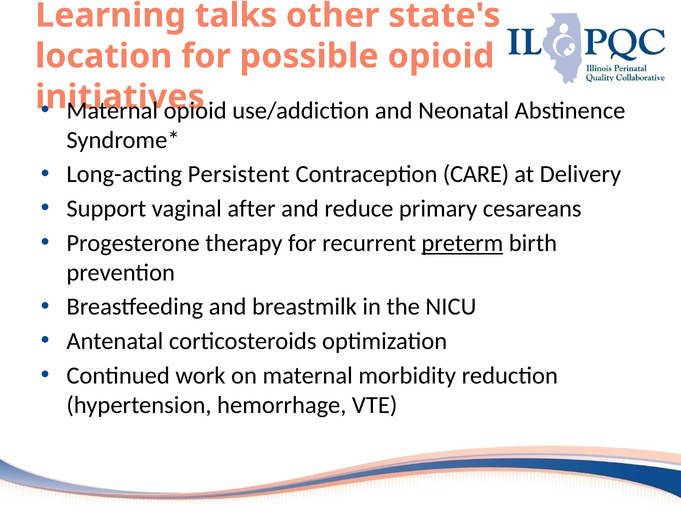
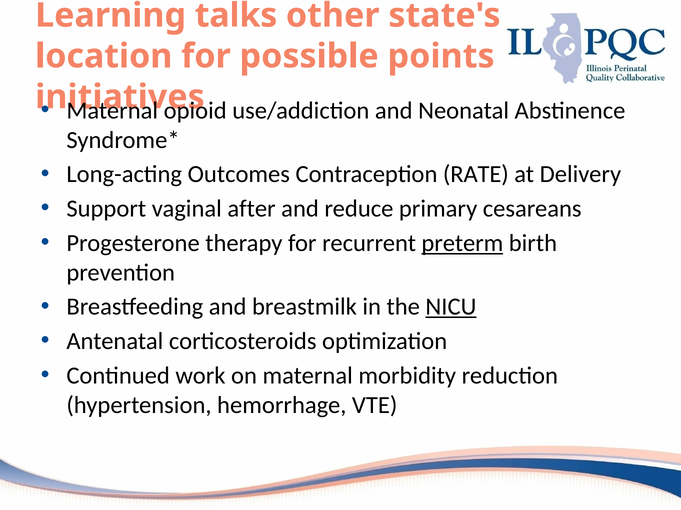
possible opioid: opioid -> points
Persistent: Persistent -> Outcomes
CARE: CARE -> RATE
NICU underline: none -> present
